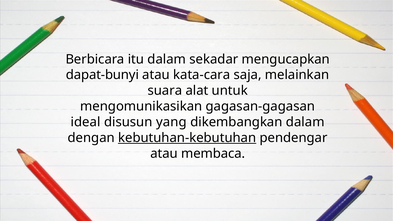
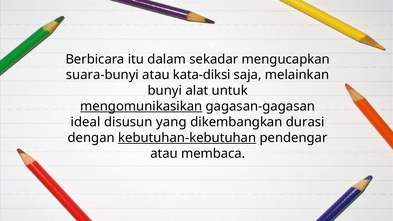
dapat-bunyi: dapat-bunyi -> suara-bunyi
kata-cara: kata-cara -> kata-diksi
suara: suara -> bunyi
mengomunikasikan underline: none -> present
dikembangkan dalam: dalam -> durasi
